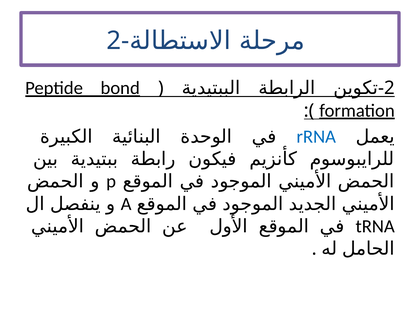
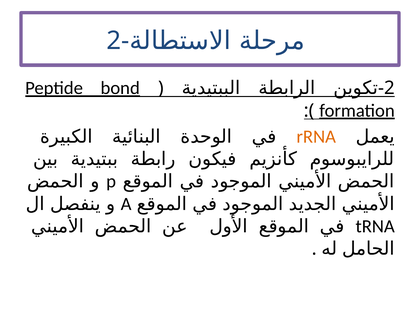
rRNA colour: blue -> orange
